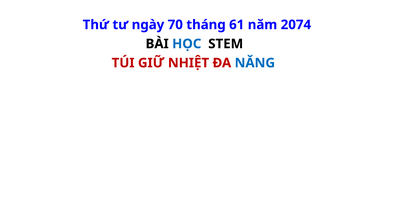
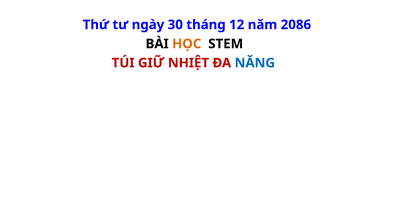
70: 70 -> 30
61: 61 -> 12
2074: 2074 -> 2086
HỌC colour: blue -> orange
